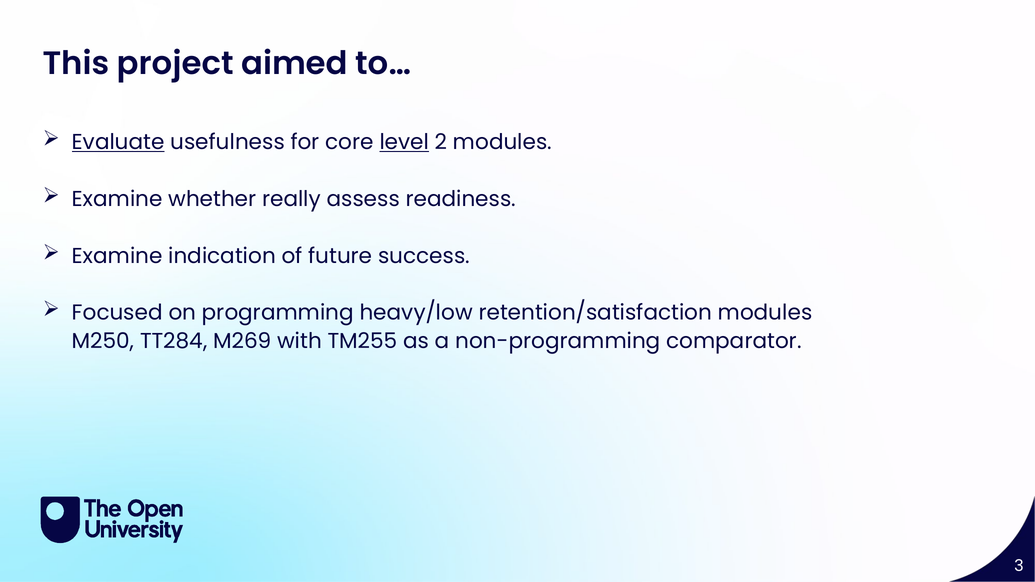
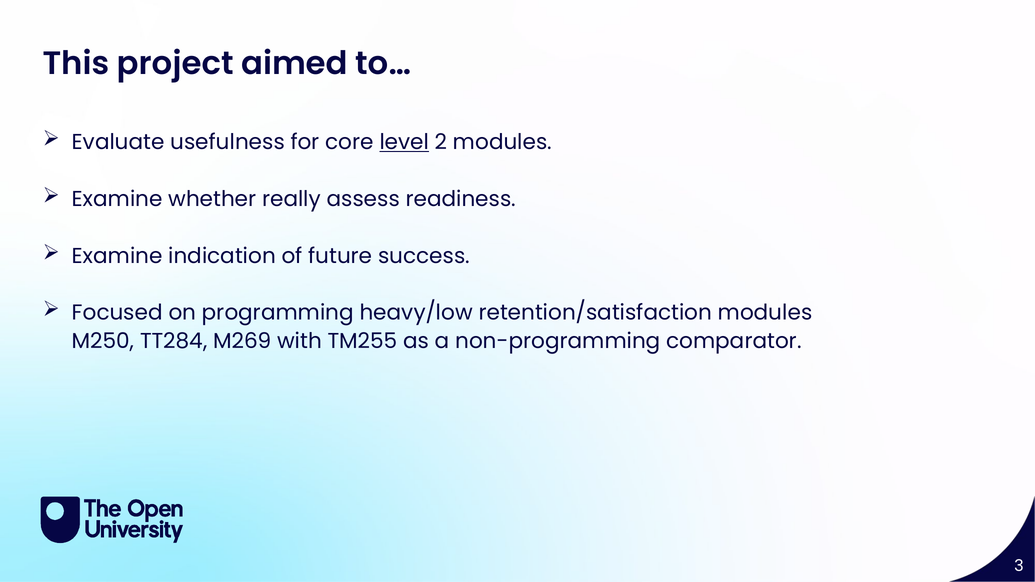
Evaluate underline: present -> none
